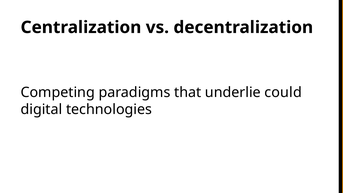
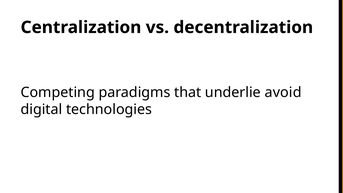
could: could -> avoid
